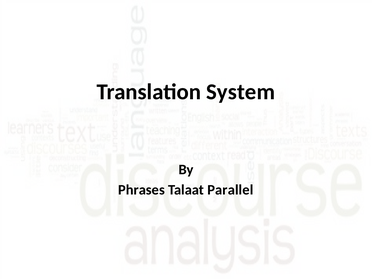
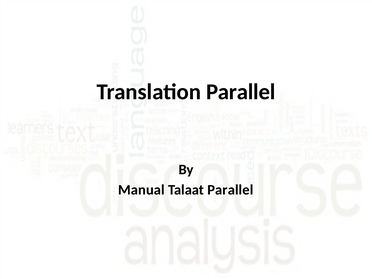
Translation System: System -> Parallel
Phrases: Phrases -> Manual
